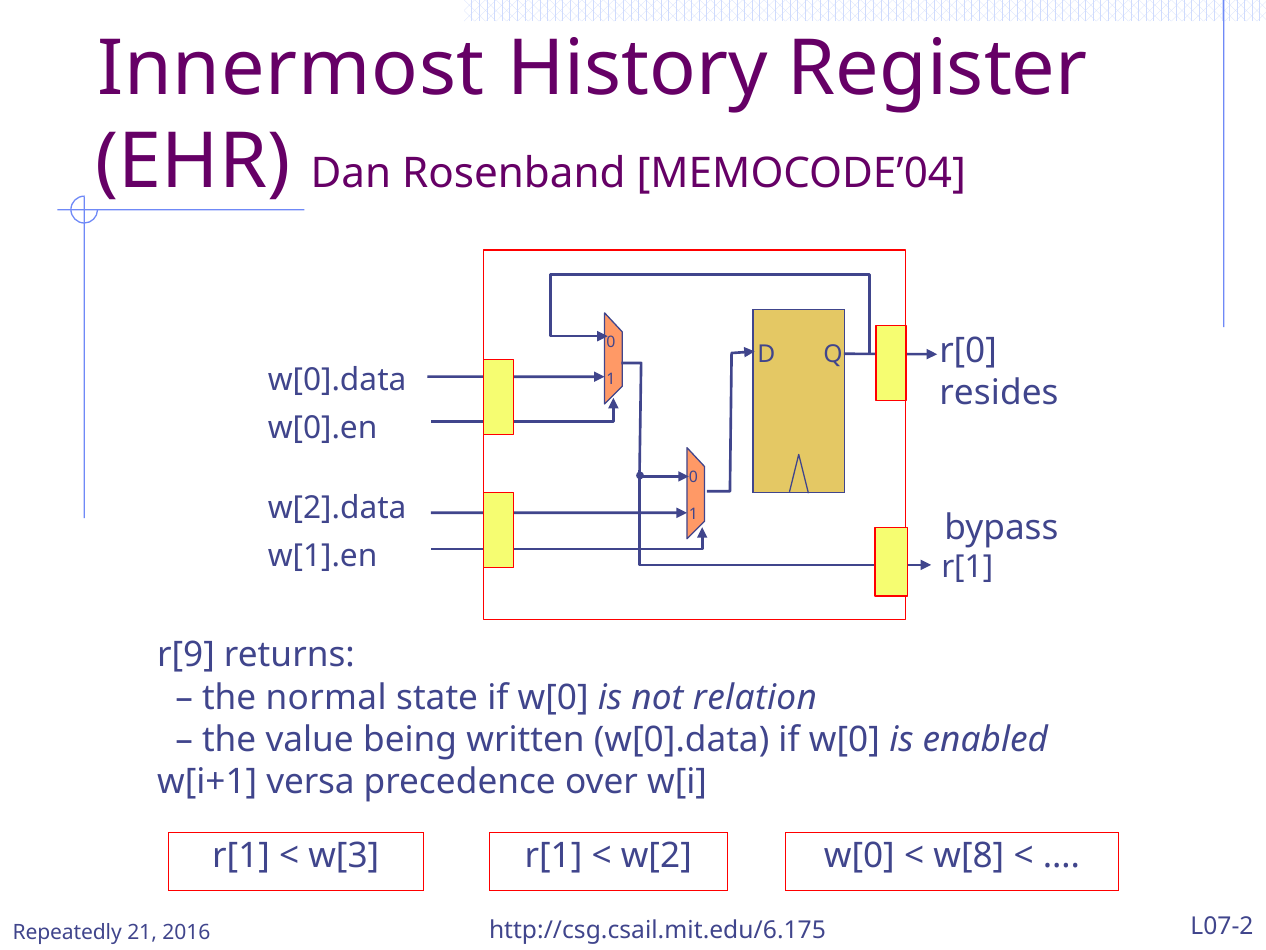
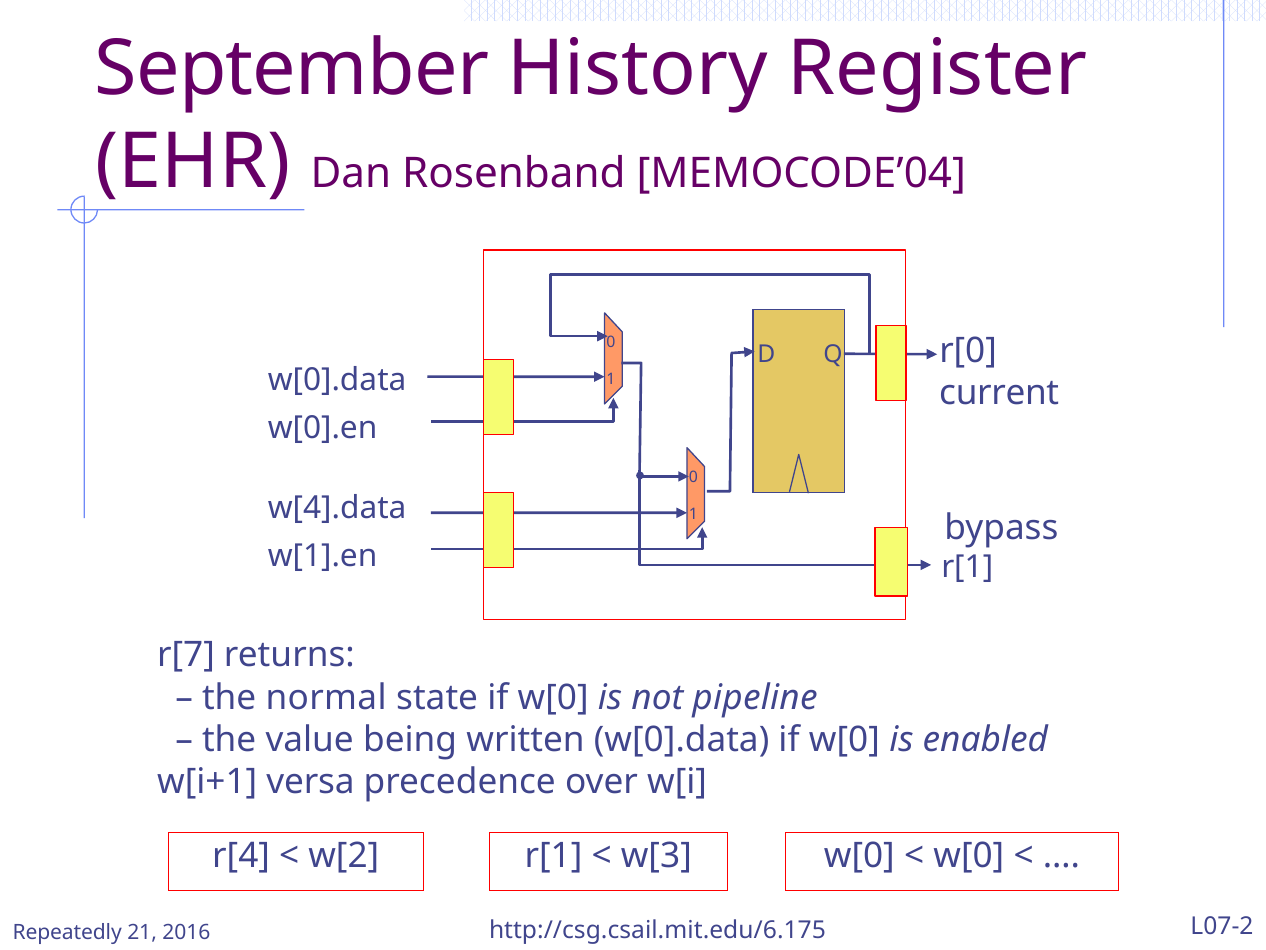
Innermost: Innermost -> September
resides: resides -> current
w[2].data: w[2].data -> w[4].data
r[9: r[9 -> r[7
relation: relation -> pipeline
r[1 at (241, 855): r[1 -> r[4
w[3: w[3 -> w[2
w[2: w[2 -> w[3
w[8 at (969, 855): w[8 -> w[0
